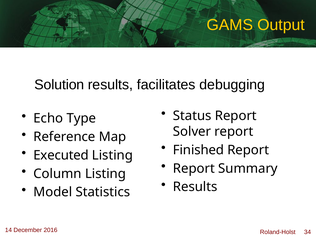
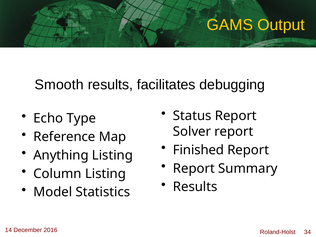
Solution: Solution -> Smooth
Executed: Executed -> Anything
